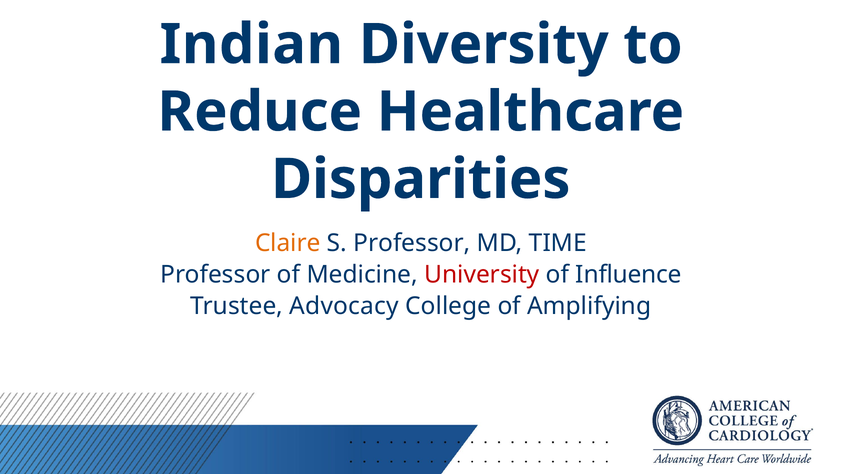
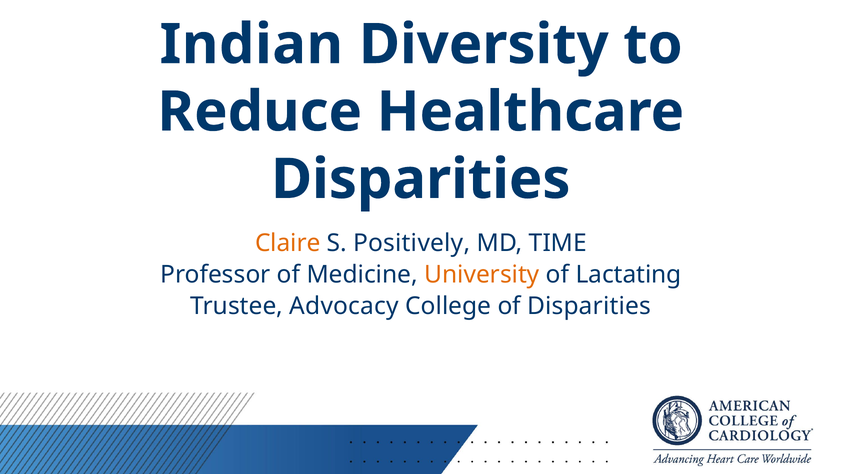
S Professor: Professor -> Positively
University colour: red -> orange
Influence: Influence -> Lactating
of Amplifying: Amplifying -> Disparities
